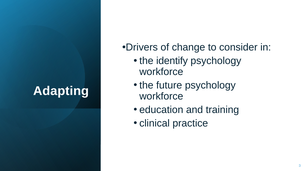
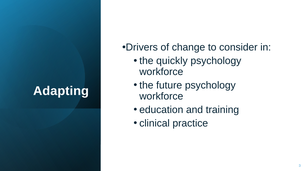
identify: identify -> quickly
